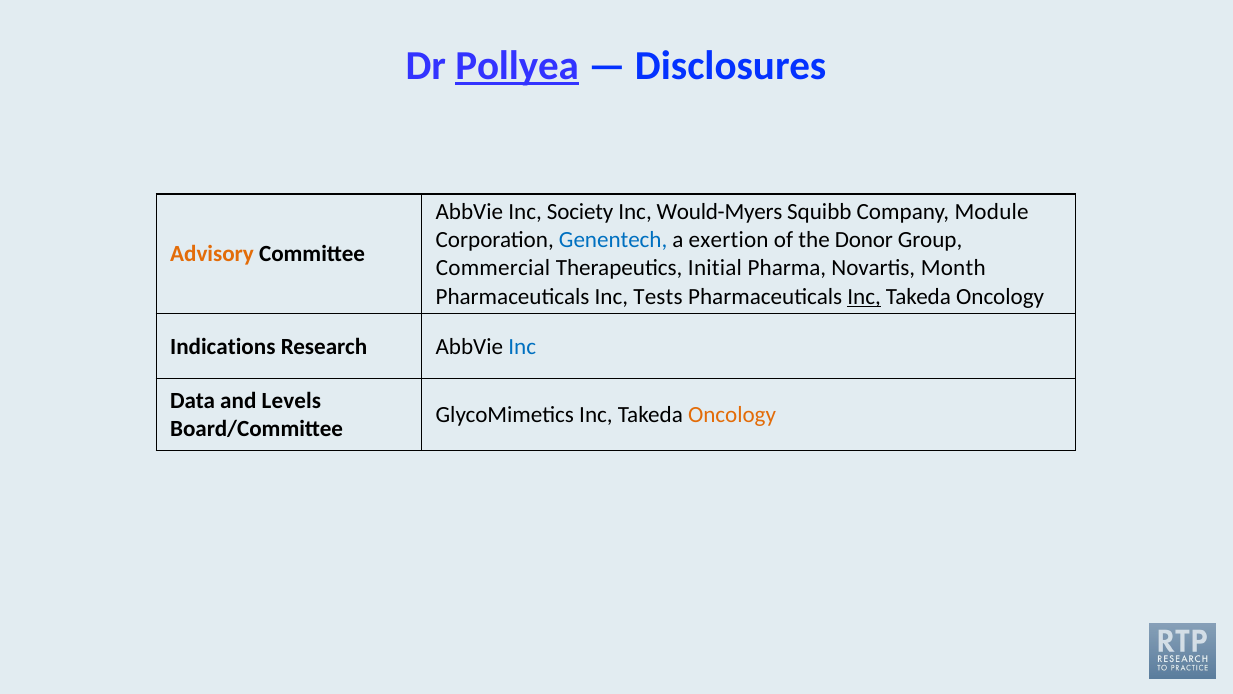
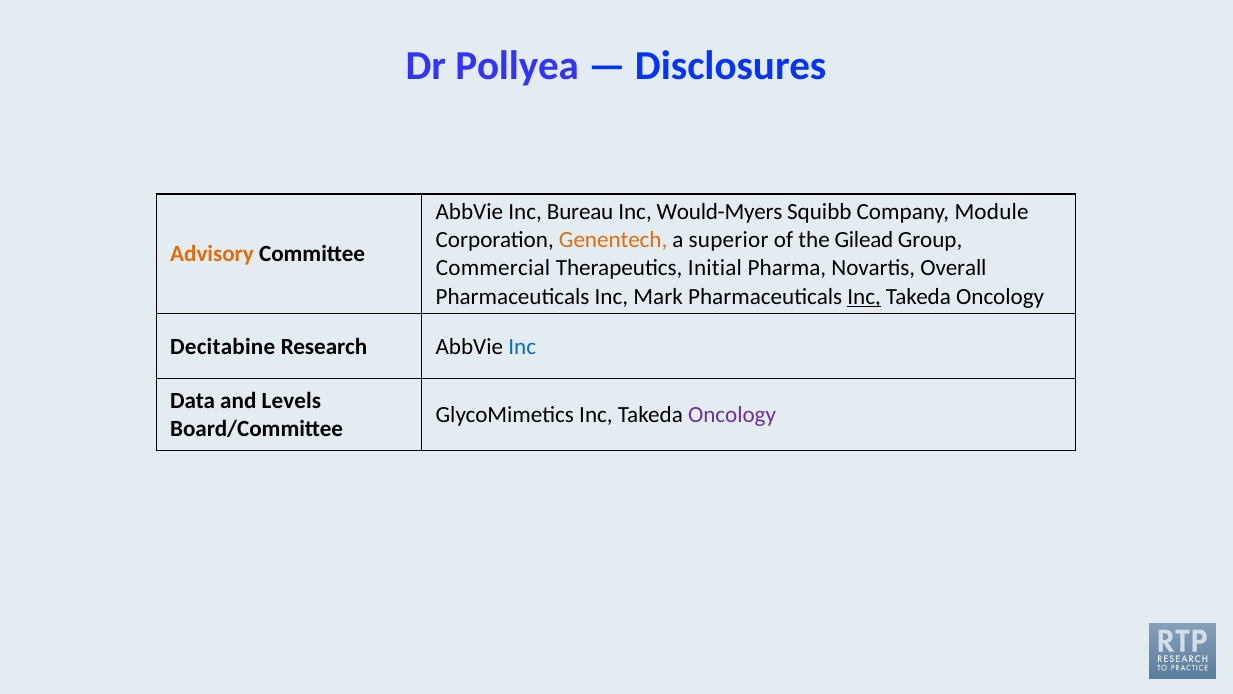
Pollyea underline: present -> none
Society: Society -> Bureau
Genentech colour: blue -> orange
exertion: exertion -> superior
Donor: Donor -> Gilead
Month: Month -> Overall
Tests: Tests -> Mark
Indications: Indications -> Decitabine
Oncology at (732, 415) colour: orange -> purple
